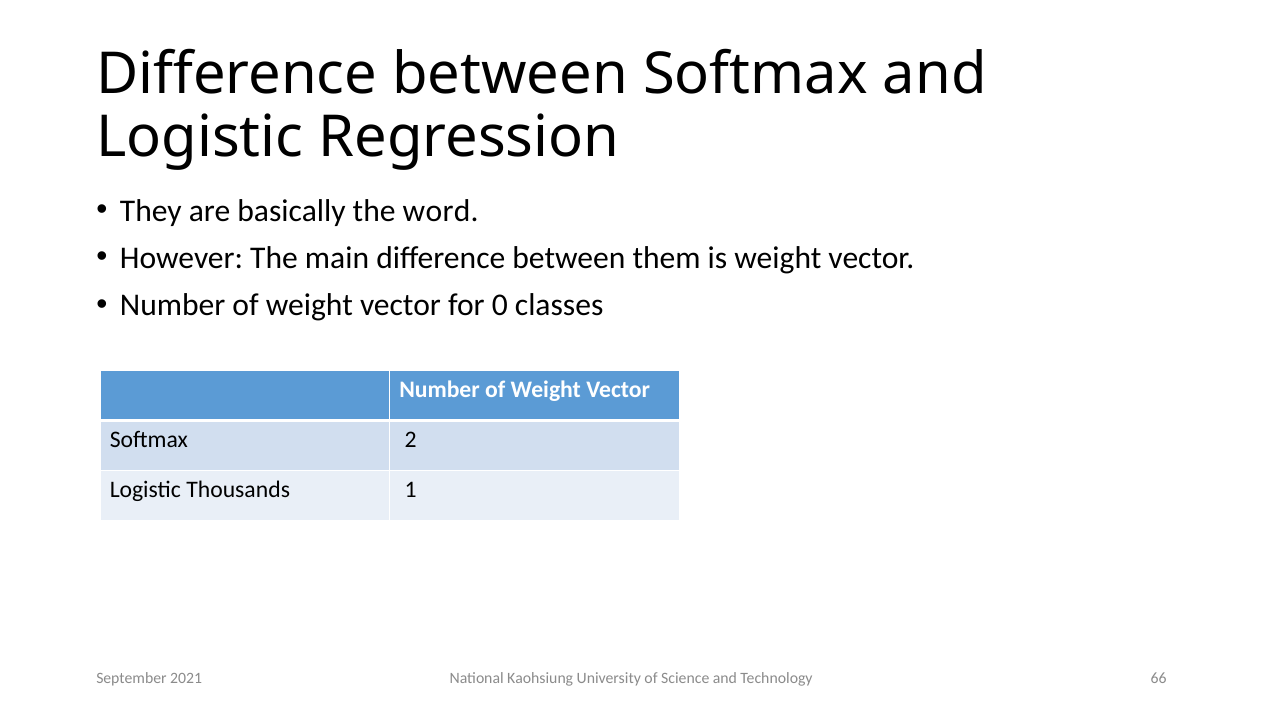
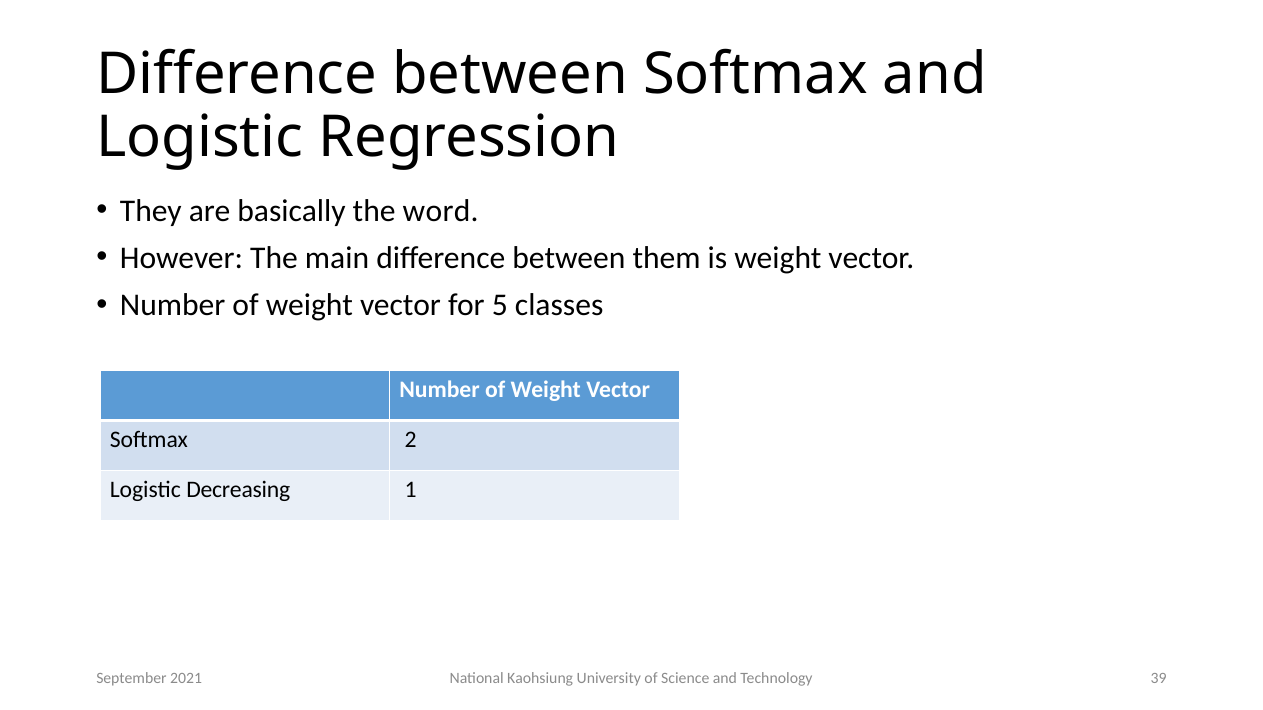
0: 0 -> 5
Thousands: Thousands -> Decreasing
66: 66 -> 39
